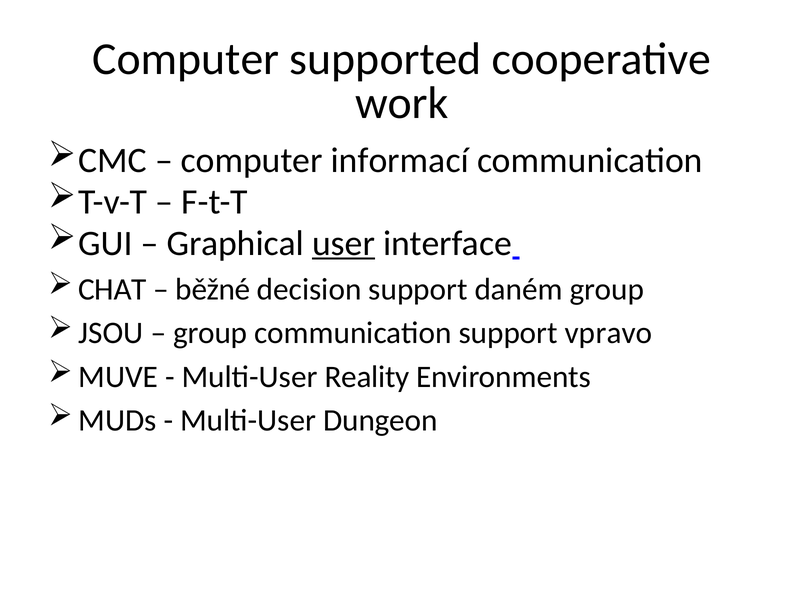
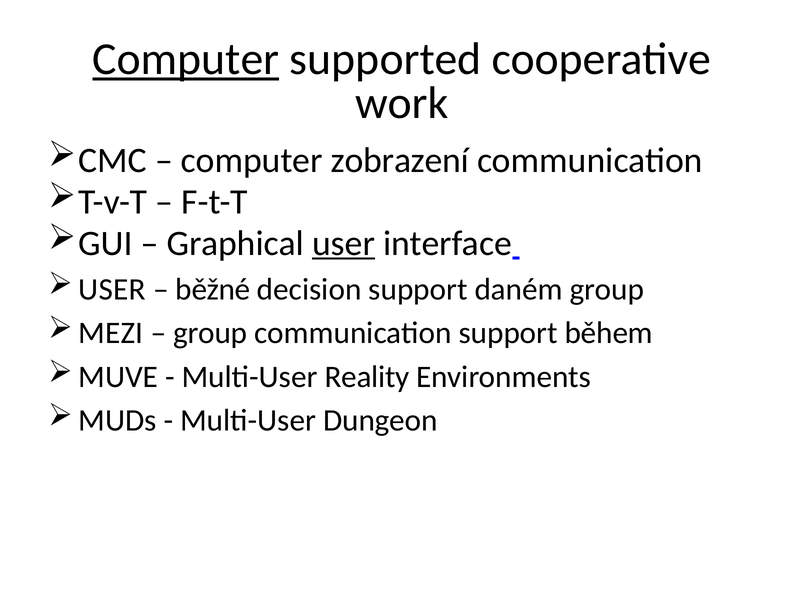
Computer at (186, 59) underline: none -> present
informací: informací -> zobrazení
CHAT at (112, 289): CHAT -> USER
JSOU: JSOU -> MEZI
vpravo: vpravo -> během
